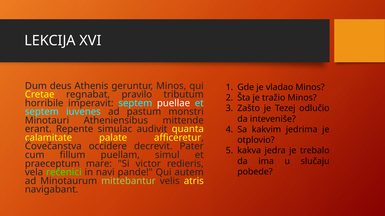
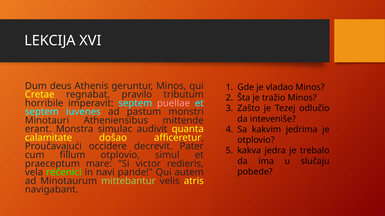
puellae colour: white -> pink
Repente: Repente -> Monstra
palate: palate -> došao
Čovečanstva: Čovečanstva -> Proučavajući
fillum puellam: puellam -> otplovio
